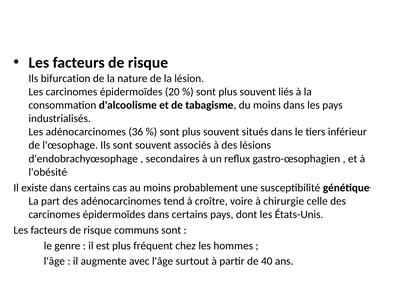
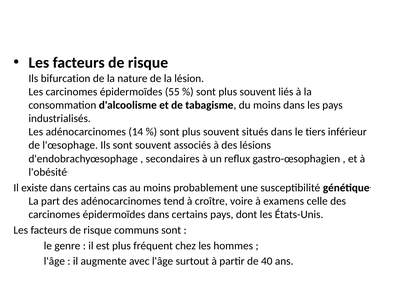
20: 20 -> 55
36: 36 -> 14
chirurgie: chirurgie -> examens
